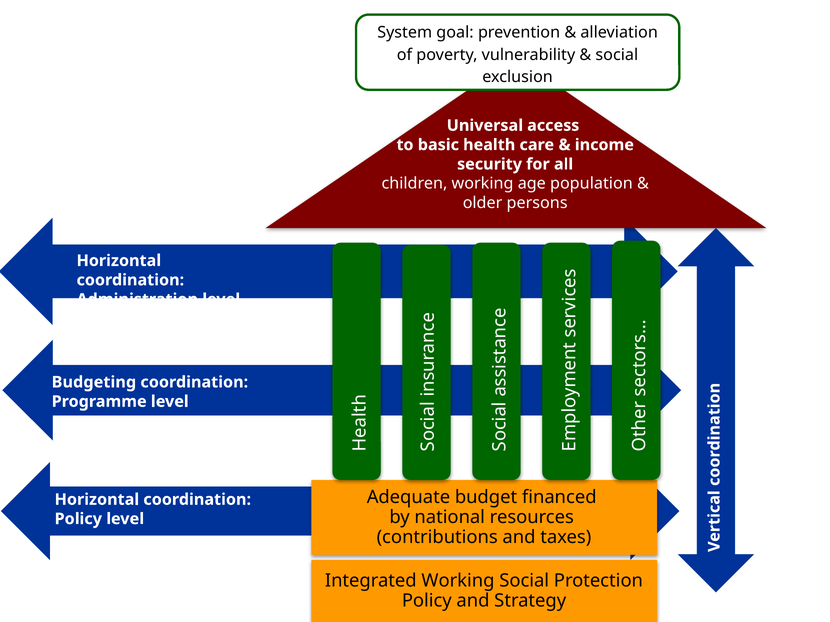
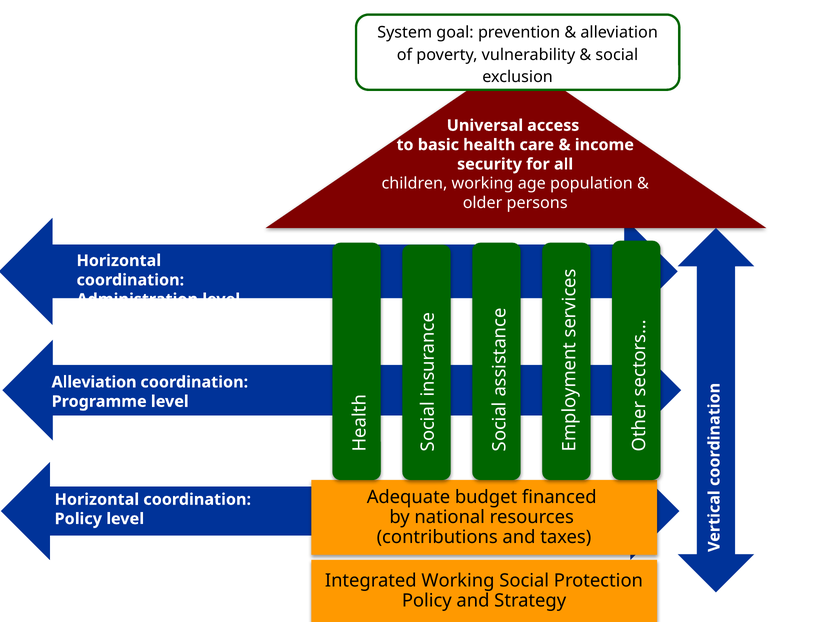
Budgeting at (94, 382): Budgeting -> Alleviation
